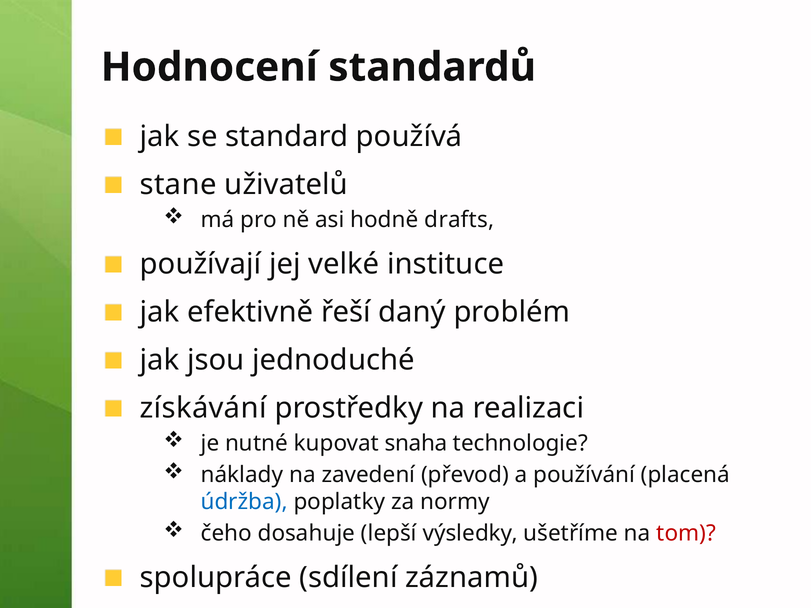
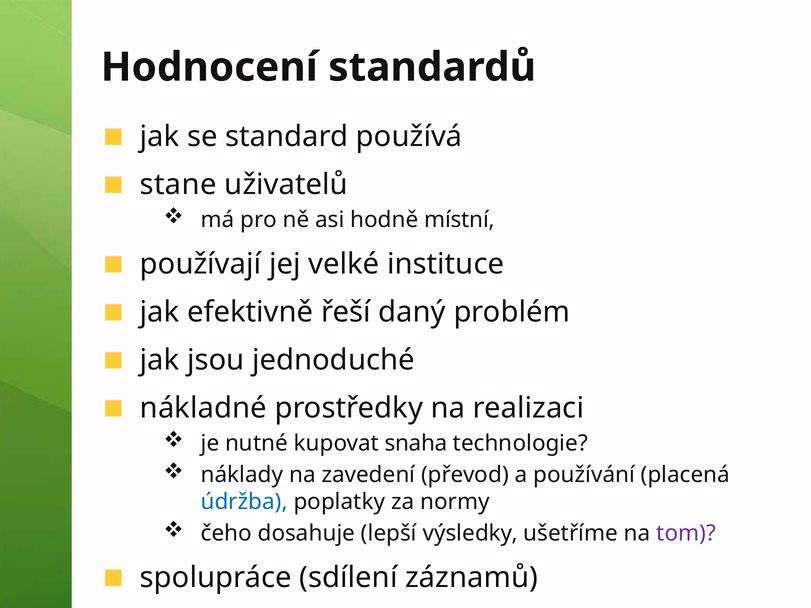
drafts: drafts -> místní
získávání: získávání -> nákladné
tom colour: red -> purple
